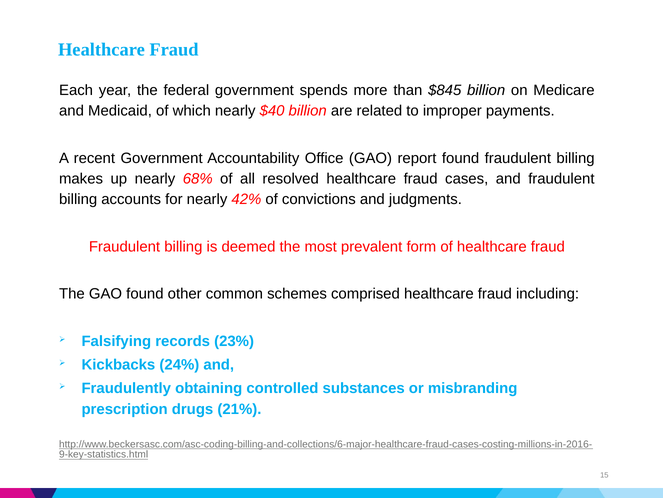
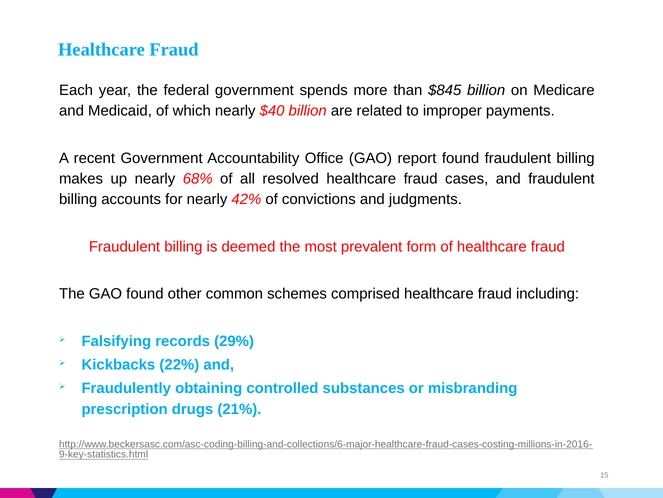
23%: 23% -> 29%
24%: 24% -> 22%
